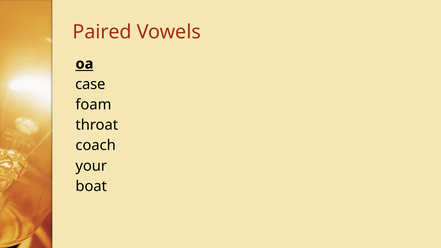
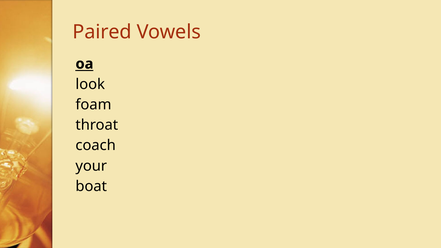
case: case -> look
